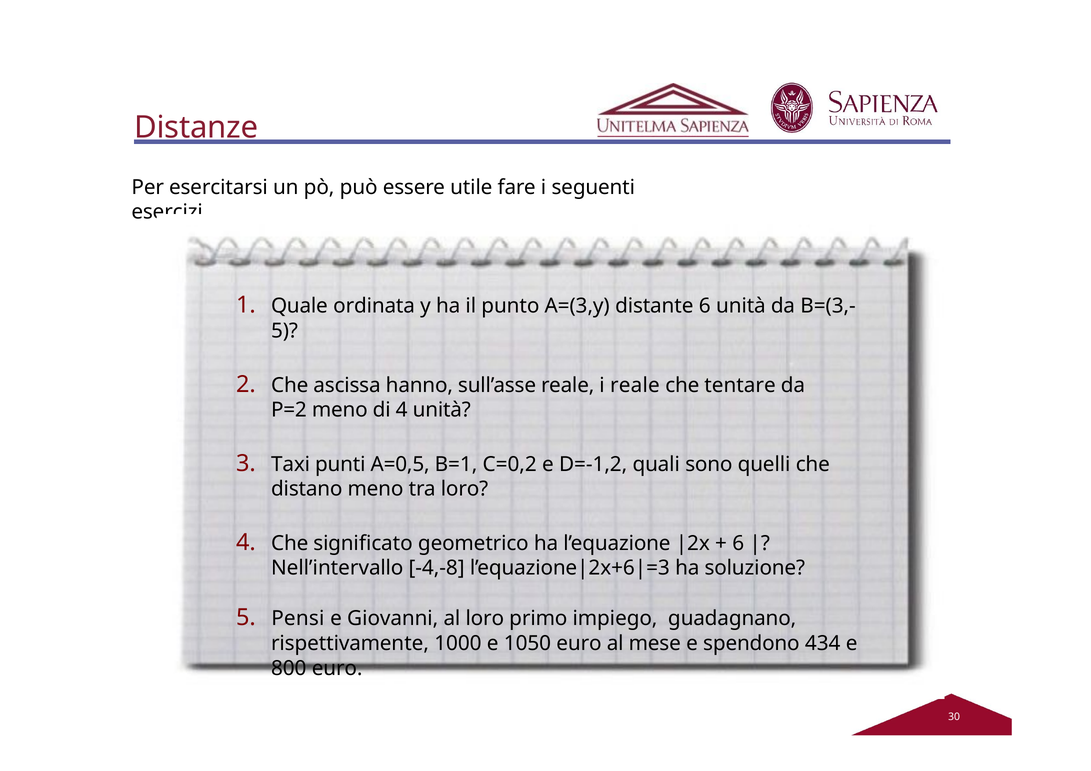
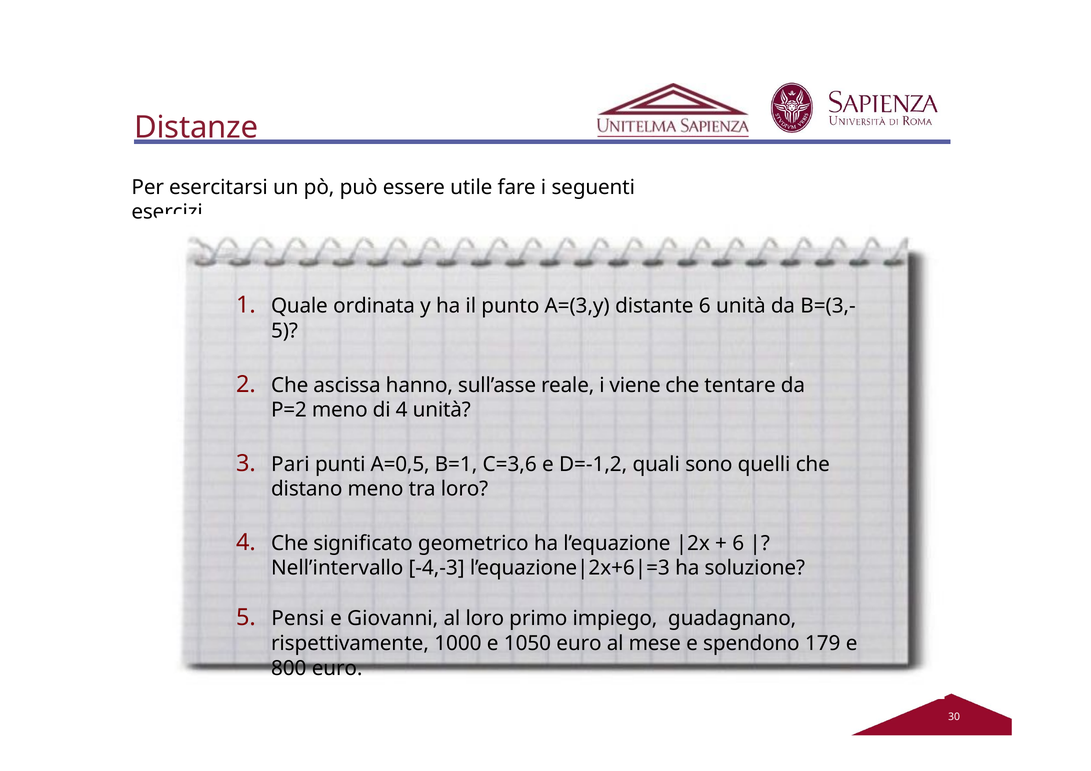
i reale: reale -> viene
Taxi: Taxi -> Pari
C=0,2: C=0,2 -> C=3,6
-4,-8: -4,-8 -> -4,-3
434: 434 -> 179
